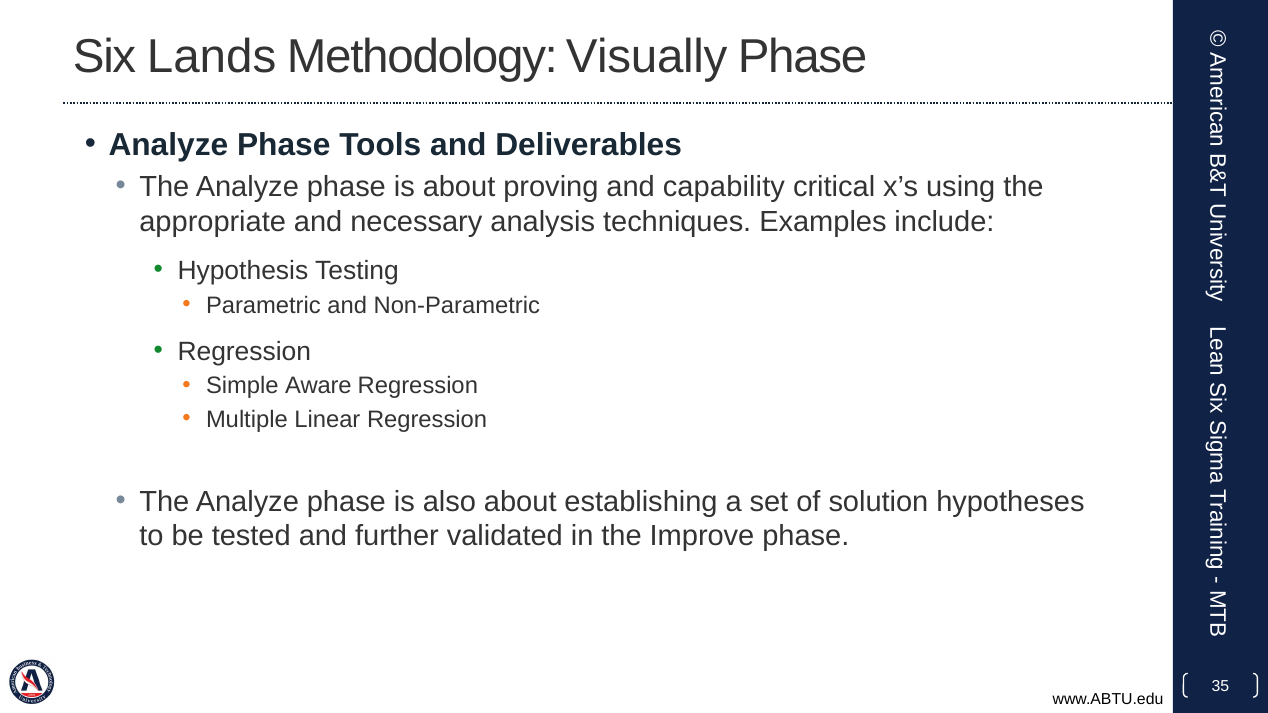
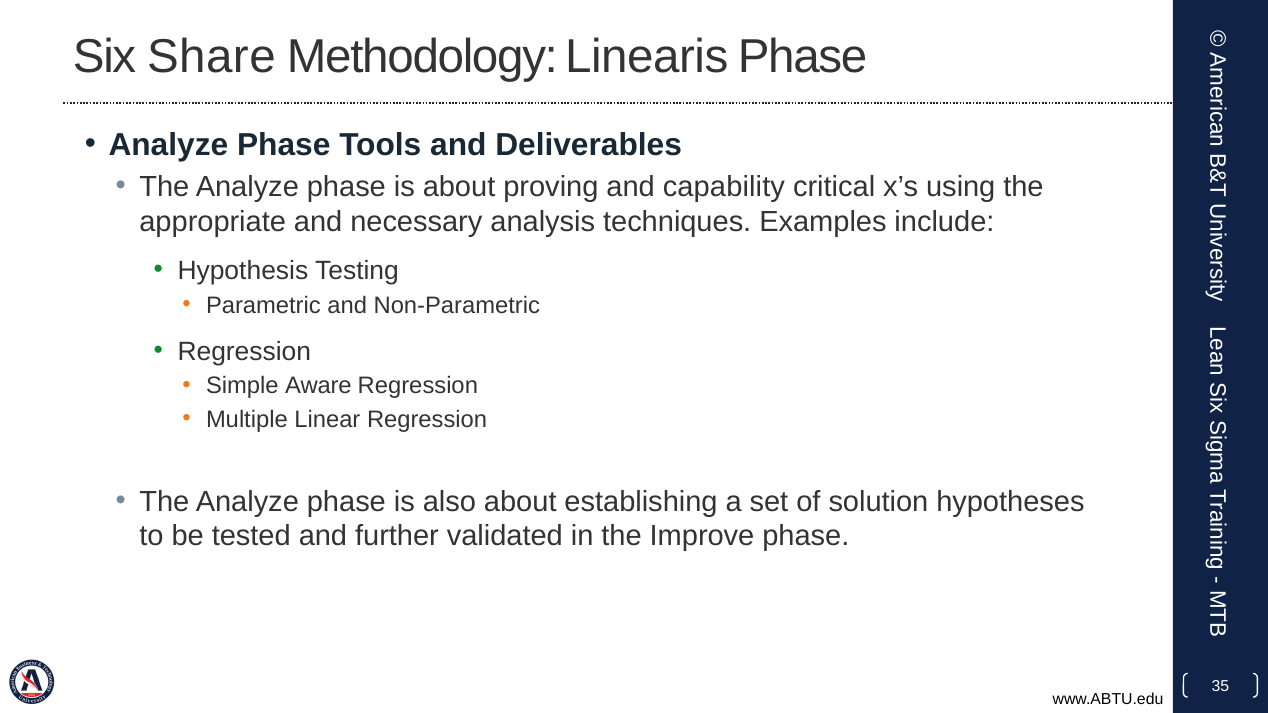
Lands: Lands -> Share
Visually: Visually -> Linearis
